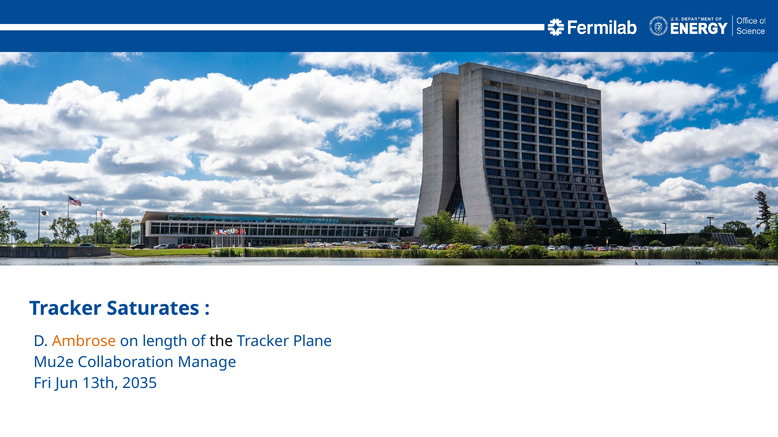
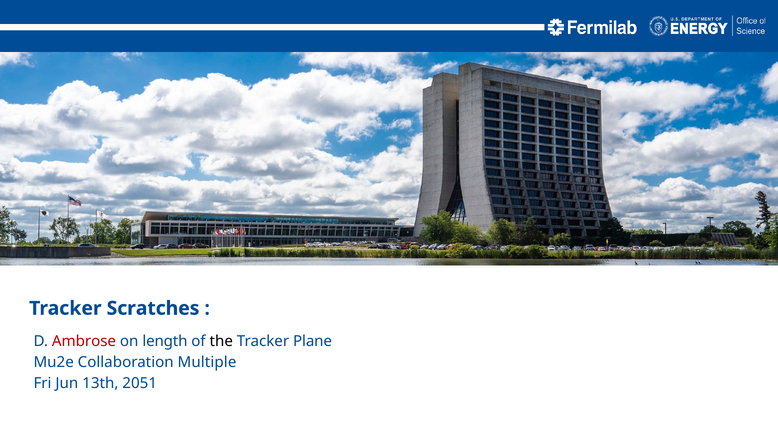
Saturates: Saturates -> Scratches
Ambrose colour: orange -> red
Manage: Manage -> Multiple
2035: 2035 -> 2051
